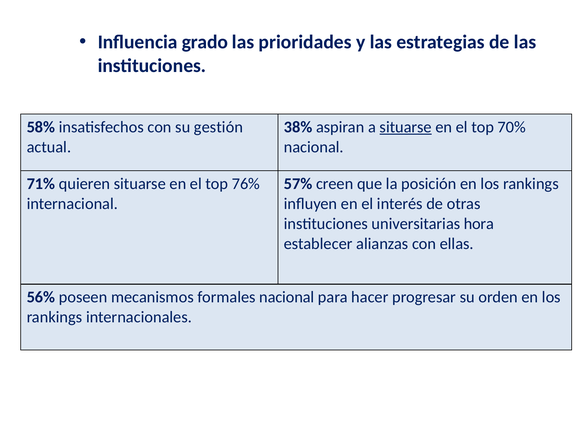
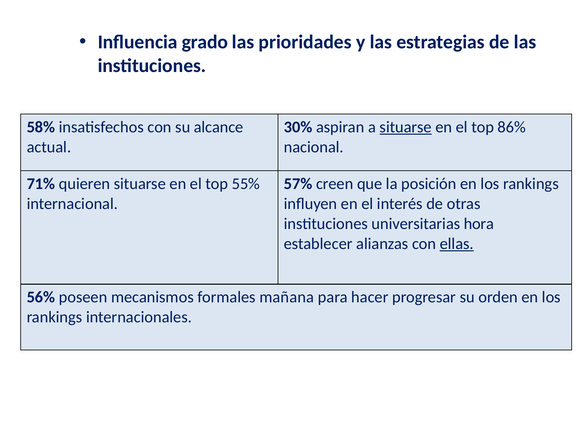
gestión: gestión -> alcance
38%: 38% -> 30%
70%: 70% -> 86%
76%: 76% -> 55%
ellas underline: none -> present
formales nacional: nacional -> mañana
